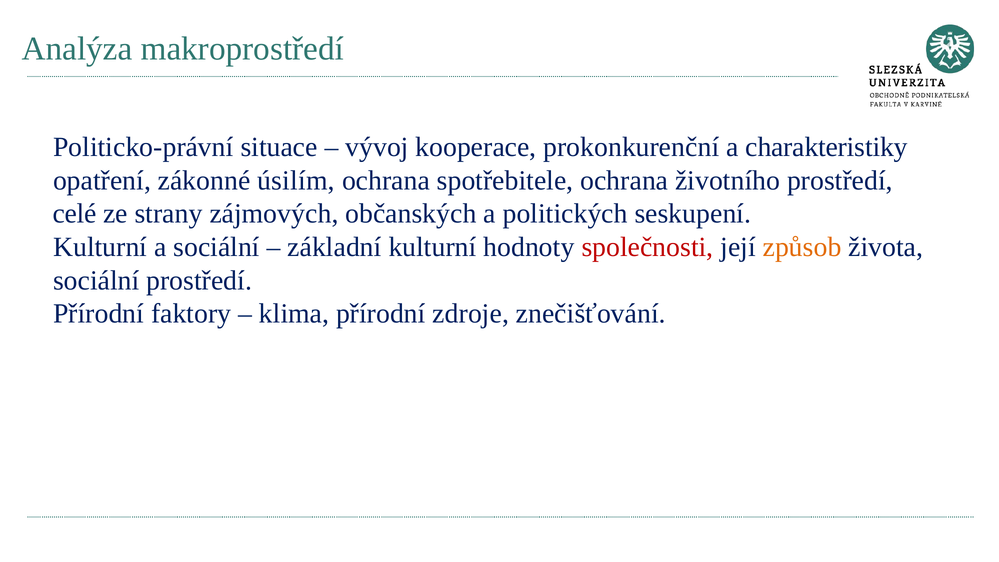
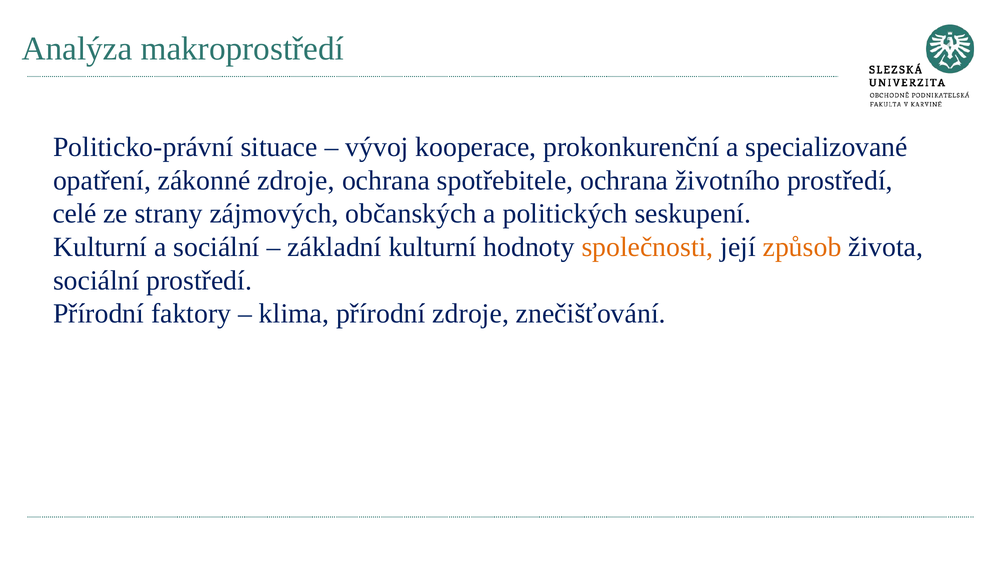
charakteristiky: charakteristiky -> specializované
zákonné úsilím: úsilím -> zdroje
společnosti colour: red -> orange
